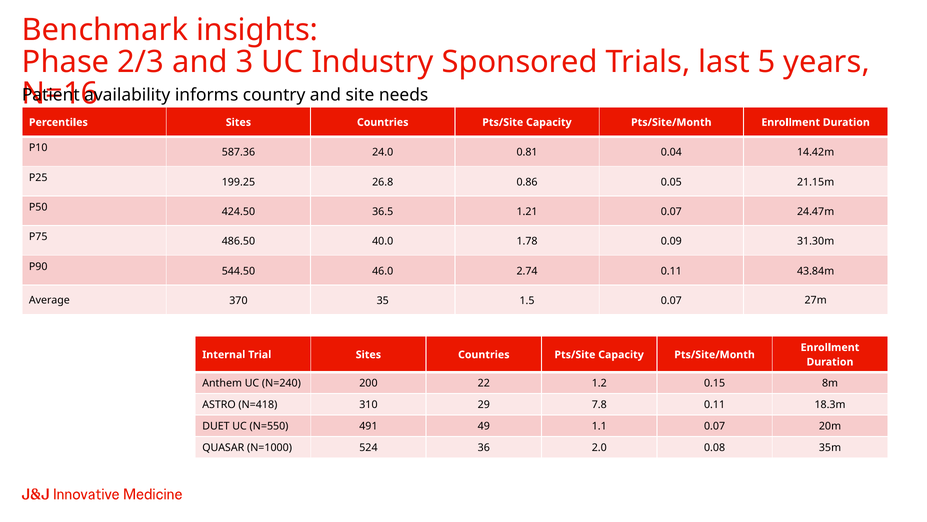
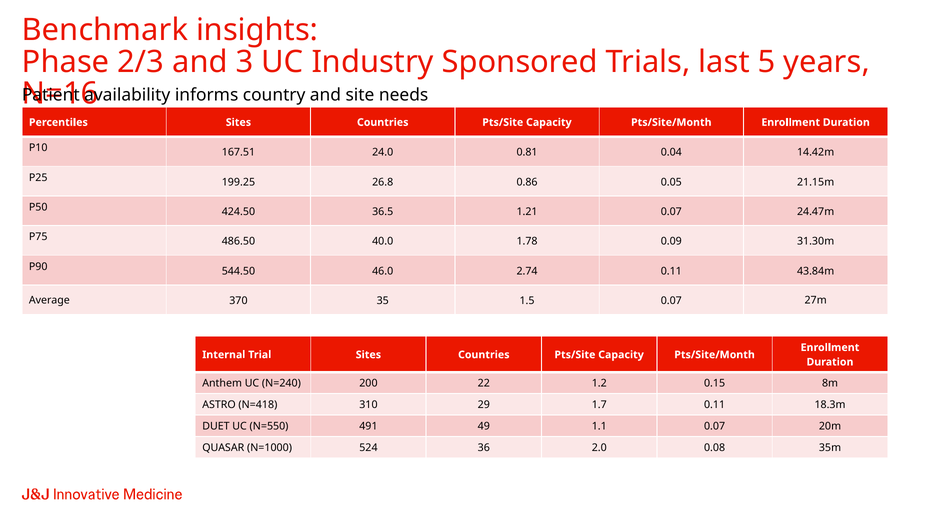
587.36: 587.36 -> 167.51
7.8: 7.8 -> 1.7
